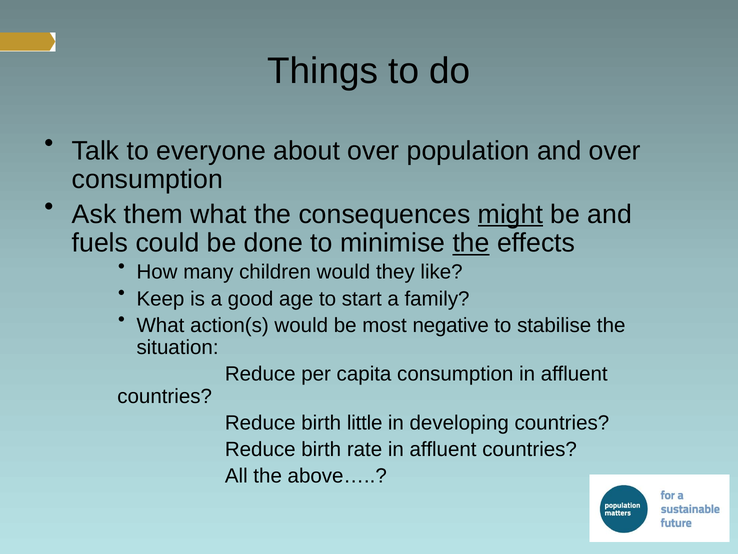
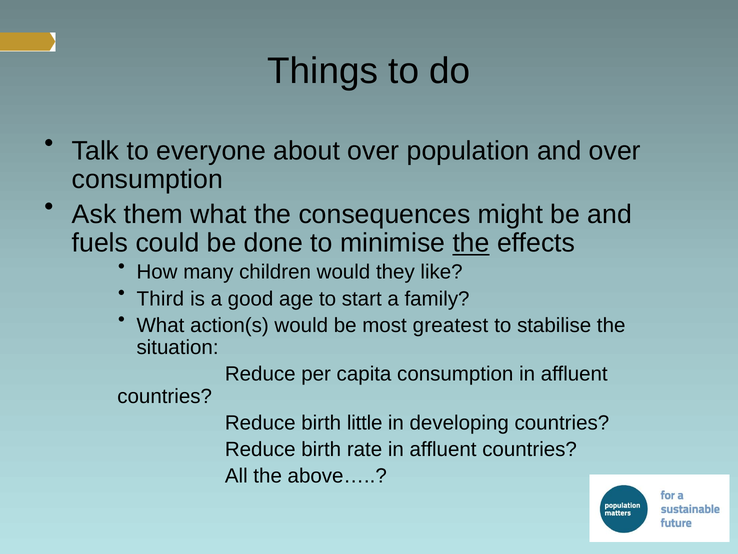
might underline: present -> none
Keep: Keep -> Third
negative: negative -> greatest
